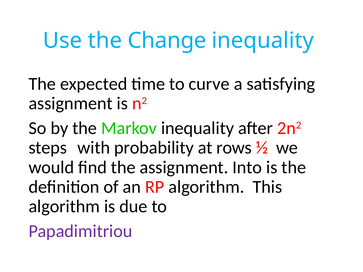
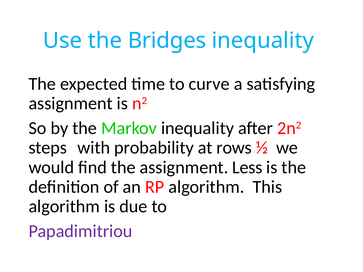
Change: Change -> Bridges
Into: Into -> Less
